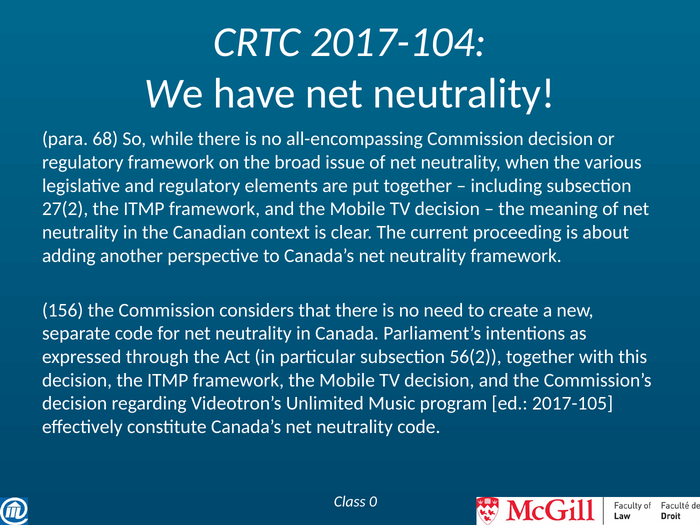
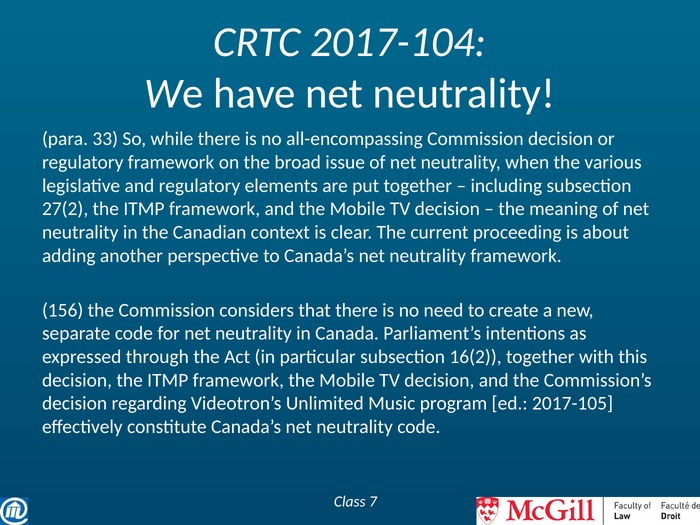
68: 68 -> 33
56(2: 56(2 -> 16(2
0: 0 -> 7
